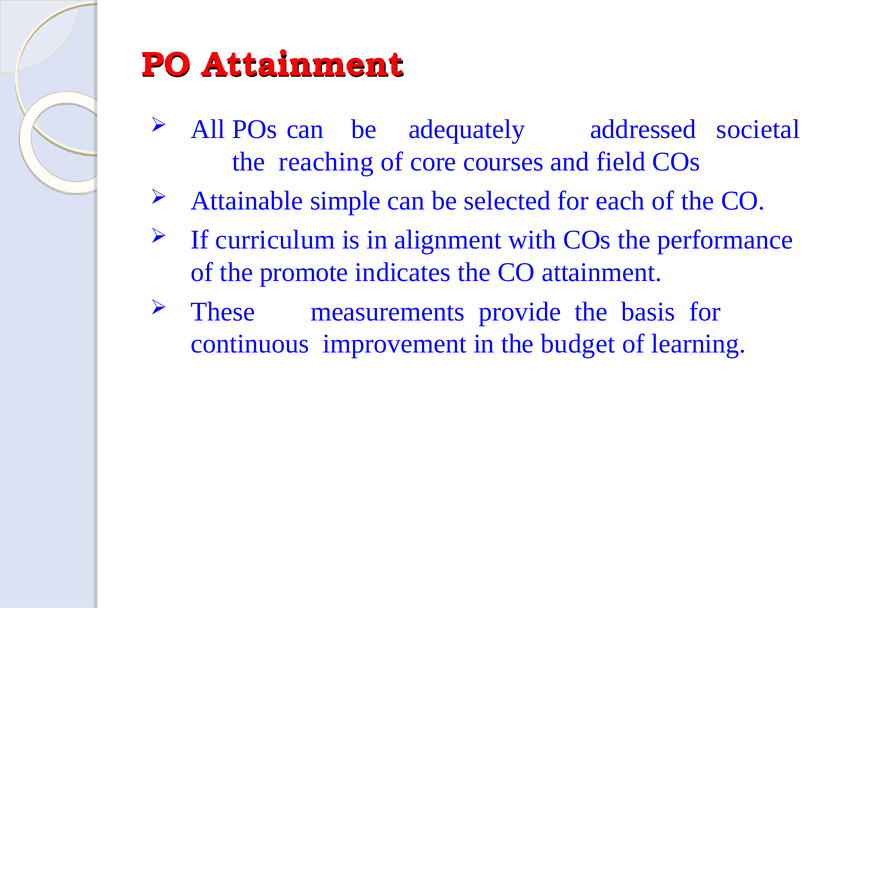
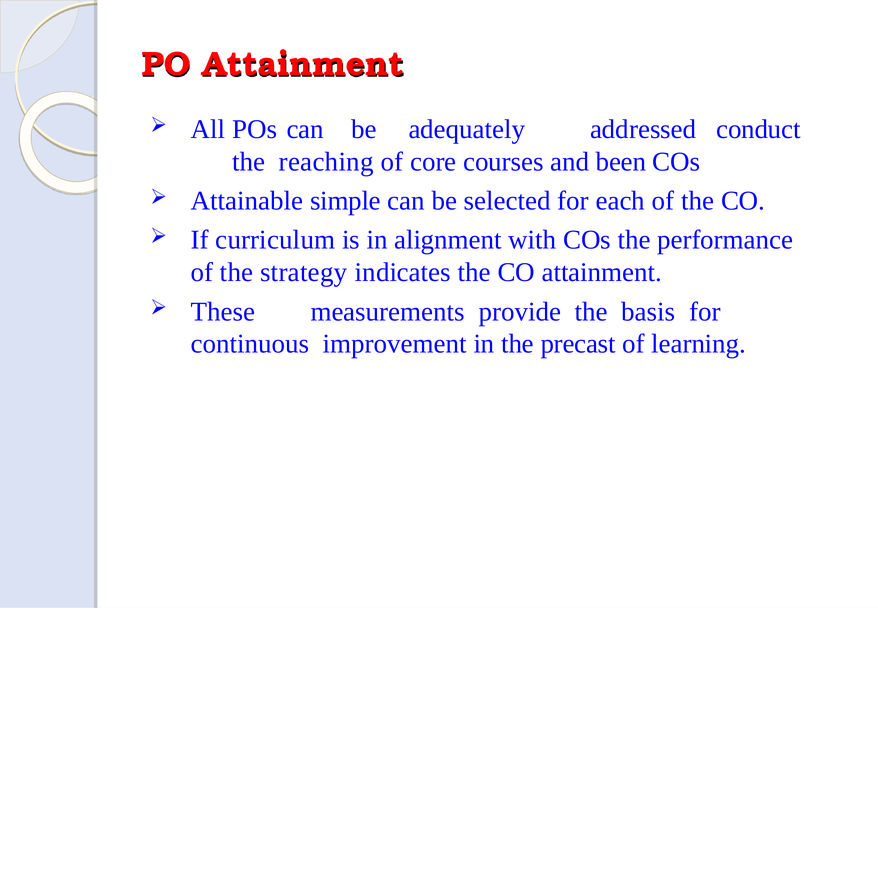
societal: societal -> conduct
field: field -> been
promote: promote -> strategy
budget: budget -> precast
